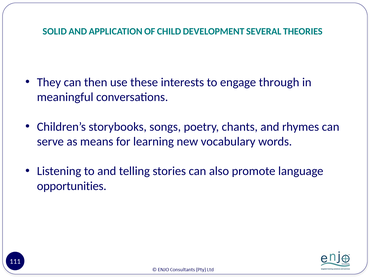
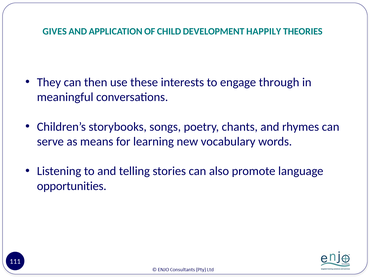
SOLID: SOLID -> GIVES
SEVERAL: SEVERAL -> HAPPILY
